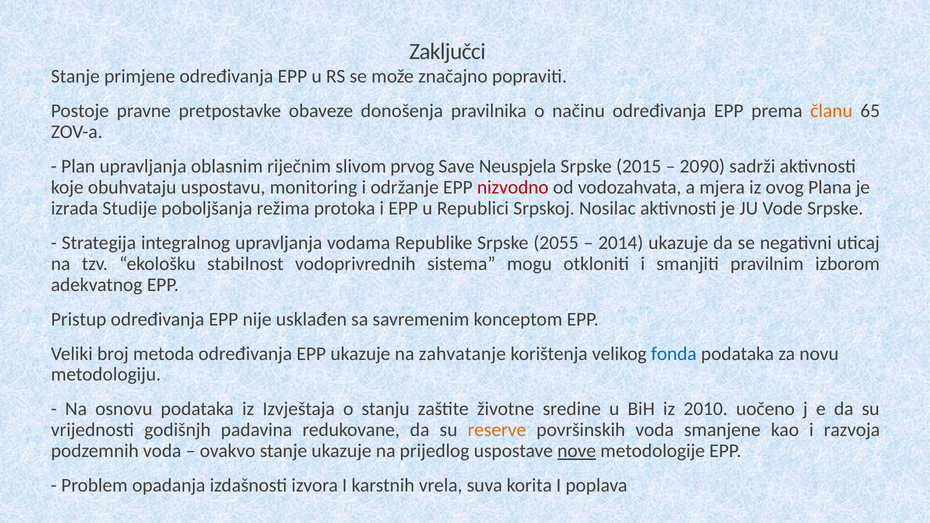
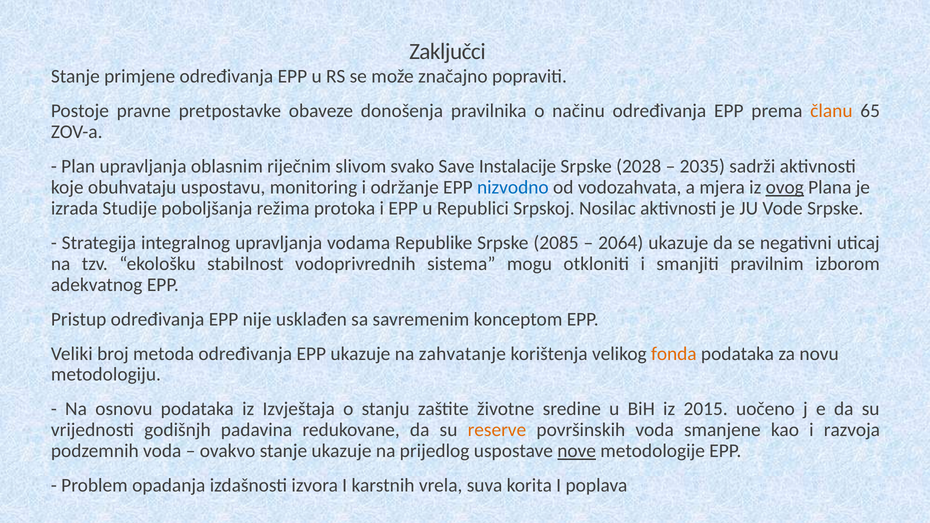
prvog: prvog -> svako
Neuspjela: Neuspjela -> Instalacije
2015: 2015 -> 2028
2090: 2090 -> 2035
nizvodno colour: red -> blue
ovog underline: none -> present
2055: 2055 -> 2085
2014: 2014 -> 2064
fonda colour: blue -> orange
2010: 2010 -> 2015
